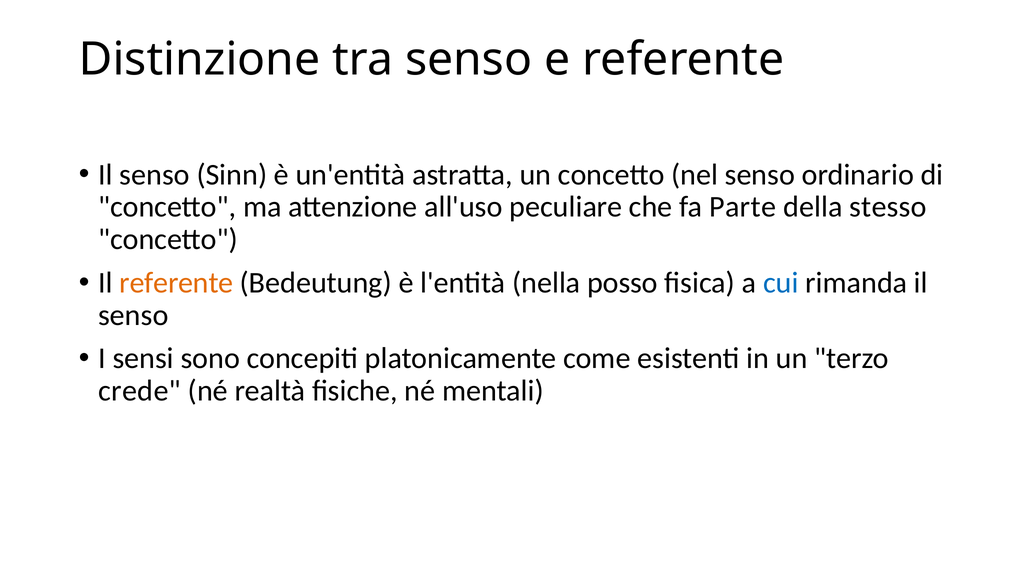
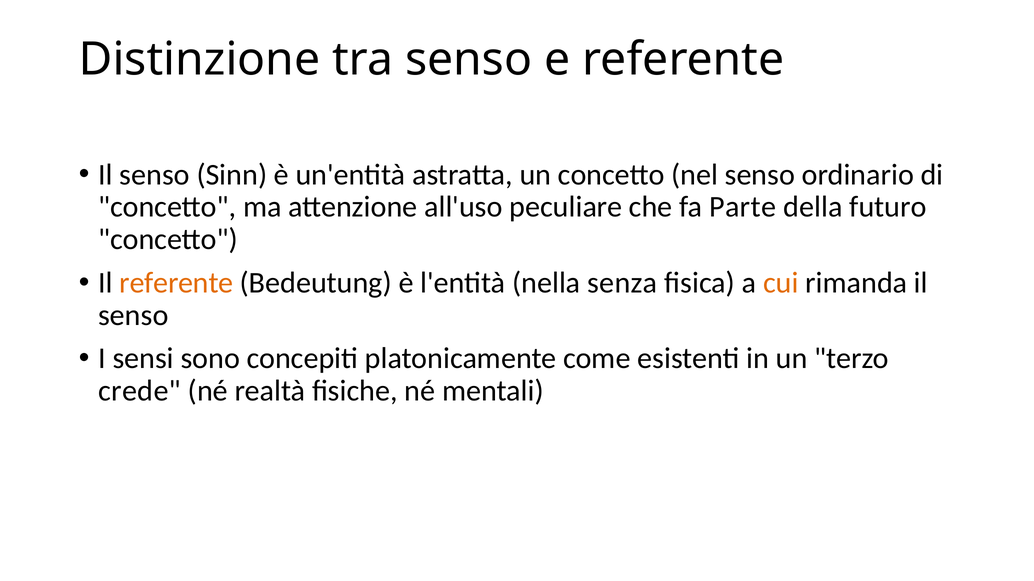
stesso: stesso -> futuro
posso: posso -> senza
cui colour: blue -> orange
